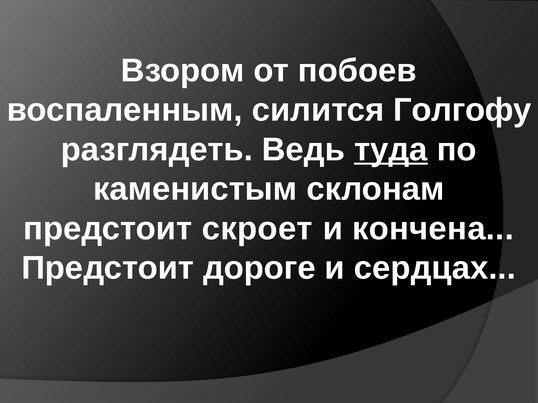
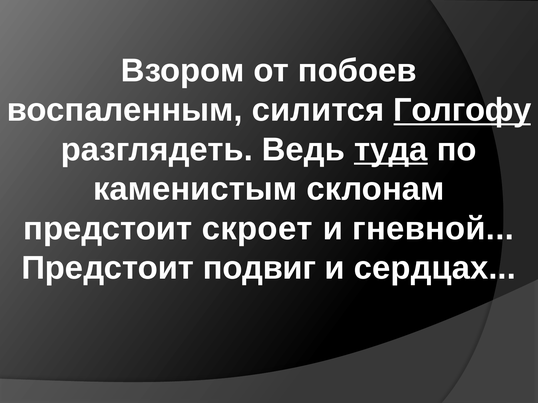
Голгофу underline: none -> present
кончена: кончена -> гневной
дороге: дороге -> подвиг
